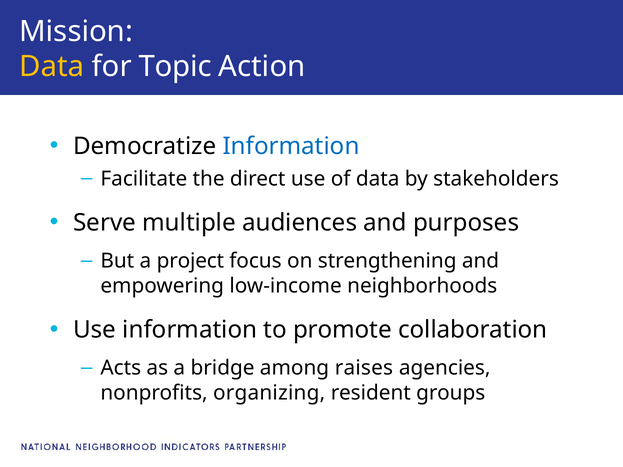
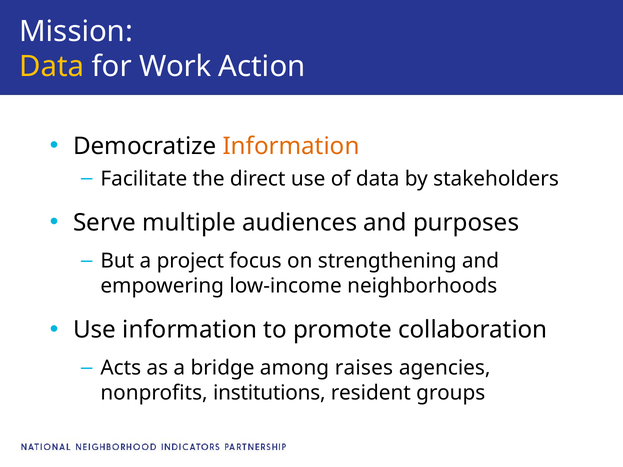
Topic: Topic -> Work
Information at (291, 146) colour: blue -> orange
organizing: organizing -> institutions
